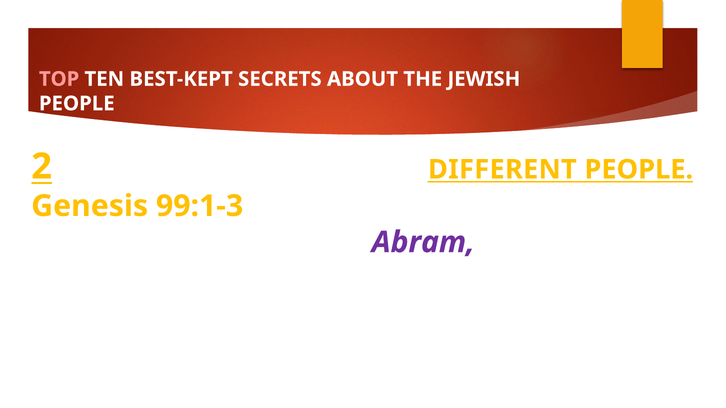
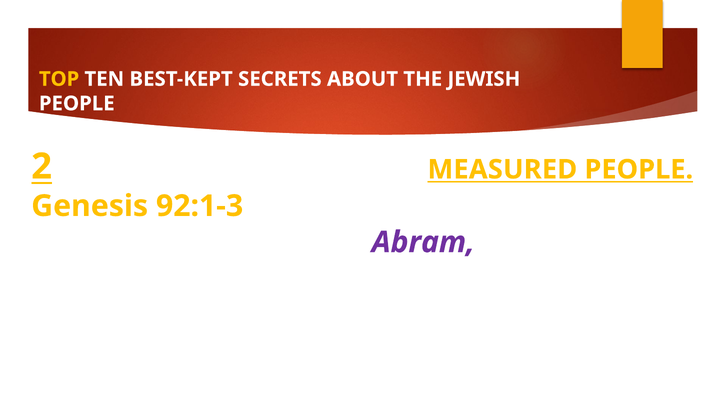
TOP colour: pink -> yellow
DIFFERENT: DIFFERENT -> MEASURED
99:1-3: 99:1-3 -> 92:1-3
